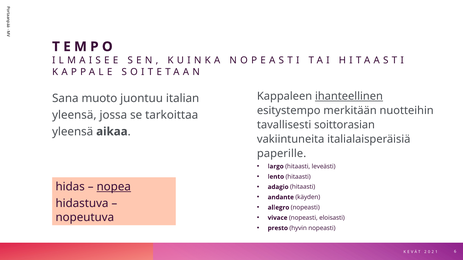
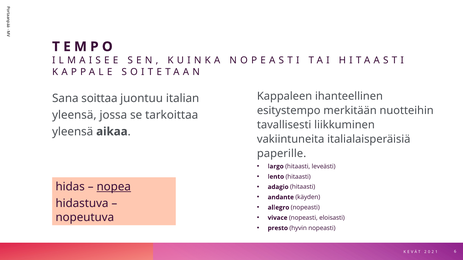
ihanteellinen underline: present -> none
muoto: muoto -> soittaa
soittorasian: soittorasian -> liikkuminen
